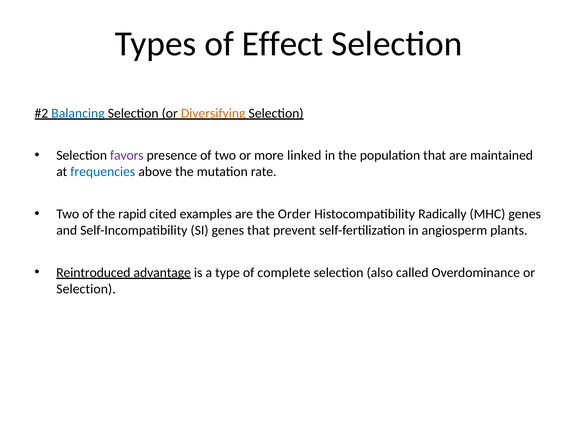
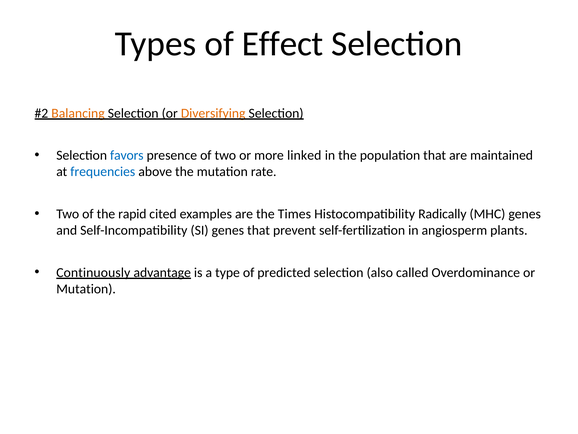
Balancing colour: blue -> orange
favors colour: purple -> blue
Order: Order -> Times
Reintroduced: Reintroduced -> Continuously
complete: complete -> predicted
Selection at (86, 289): Selection -> Mutation
